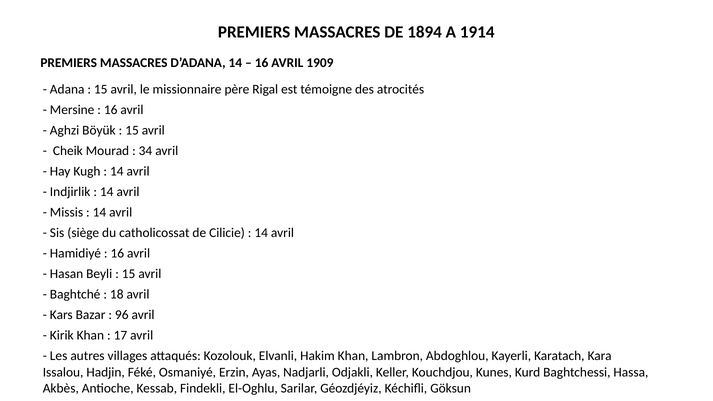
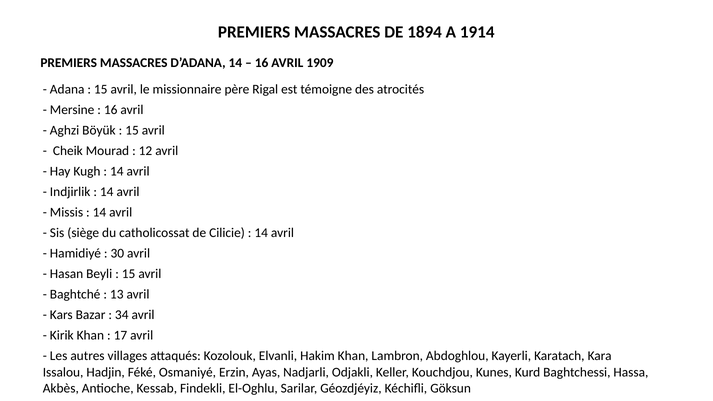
34: 34 -> 12
16 at (117, 254): 16 -> 30
18: 18 -> 13
96: 96 -> 34
